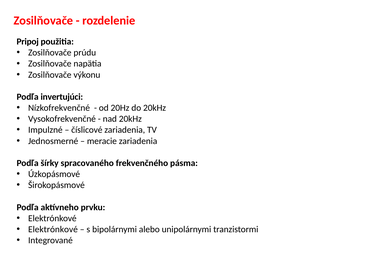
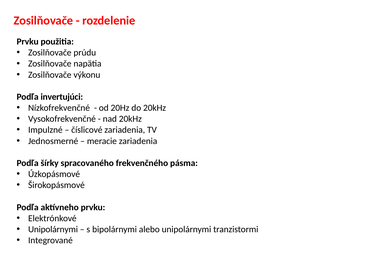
Pripoj at (28, 42): Pripoj -> Prvku
Elektrónkové at (53, 229): Elektrónkové -> Unipolárnymi
